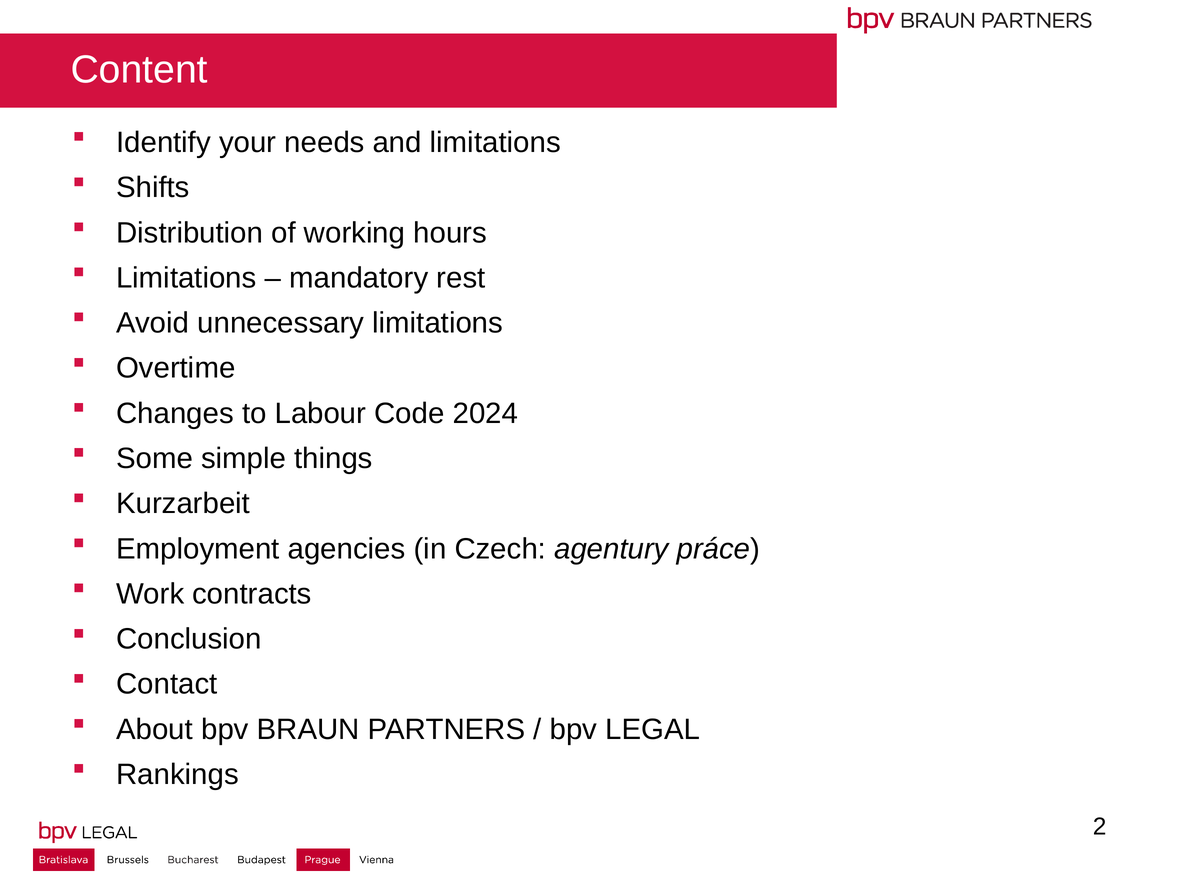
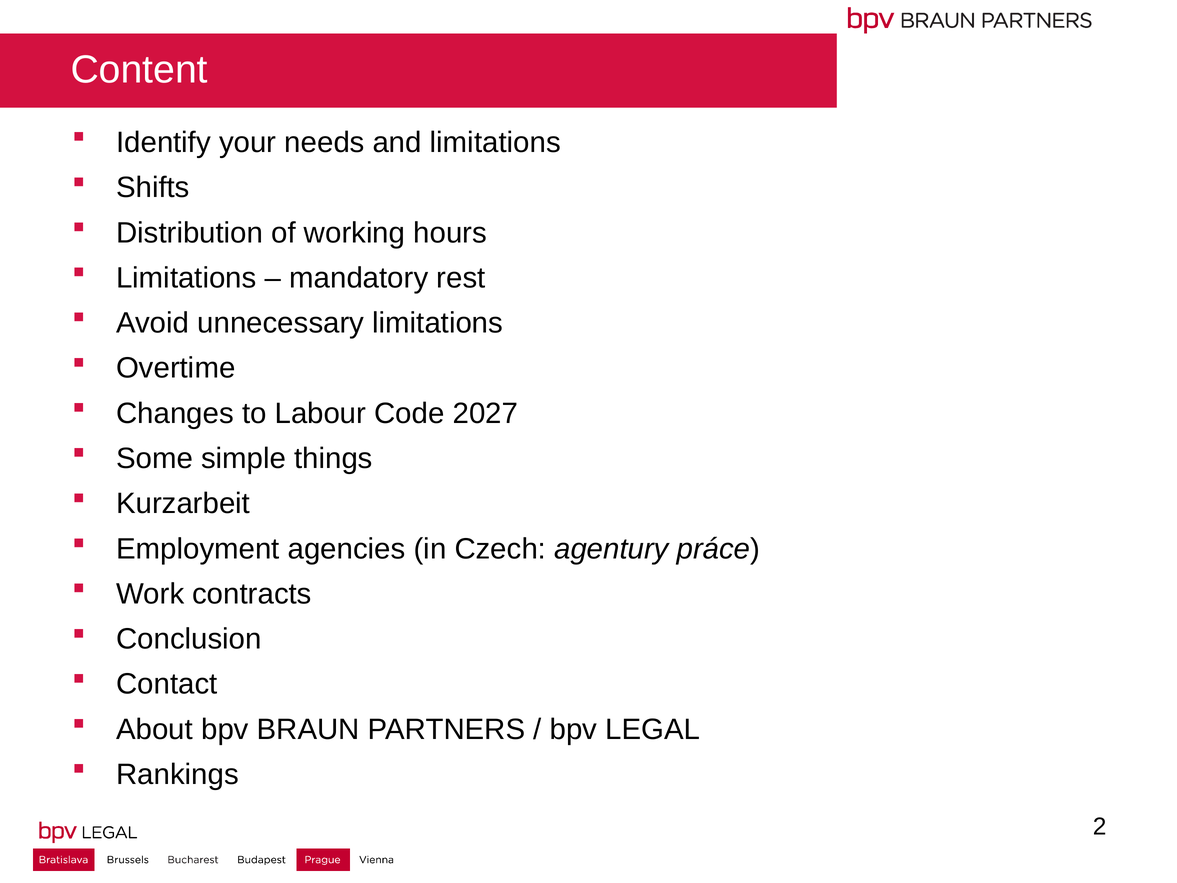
2024: 2024 -> 2027
